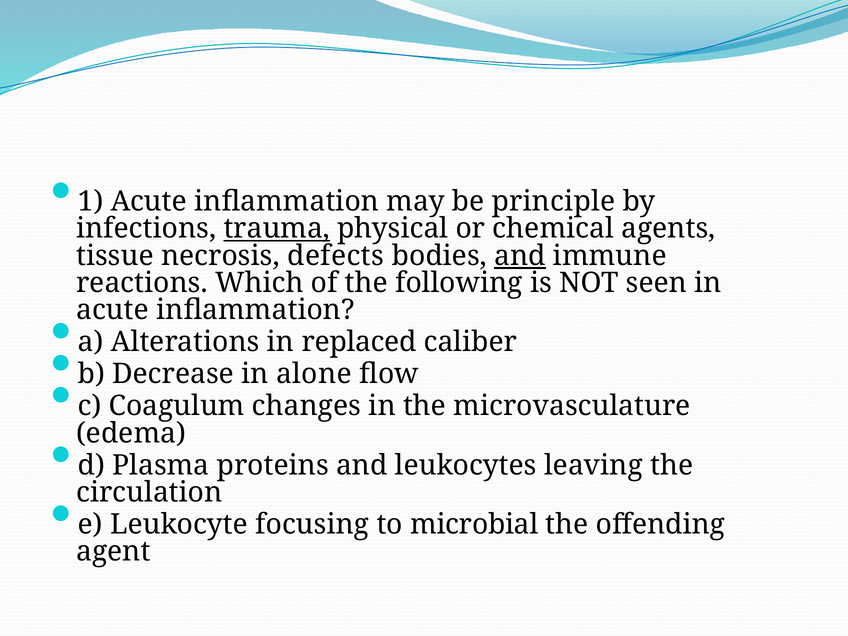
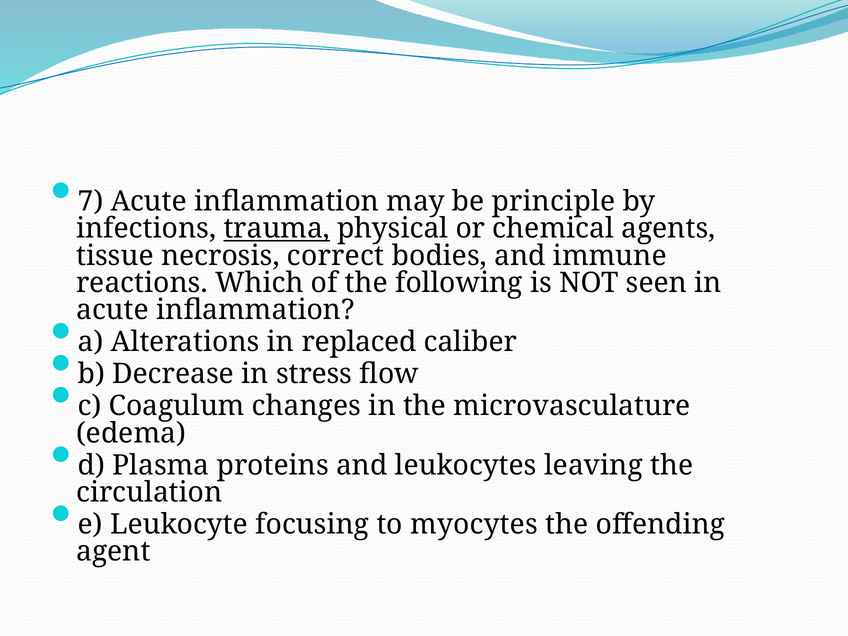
1: 1 -> 7
defects: defects -> correct
and at (520, 256) underline: present -> none
alone: alone -> stress
microbial: microbial -> myocytes
